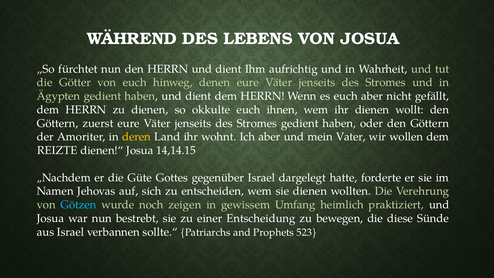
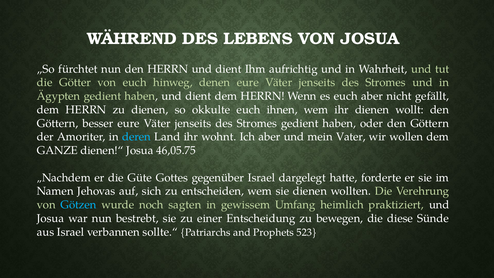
zuerst: zuerst -> besser
deren colour: yellow -> light blue
REIZTE: REIZTE -> GANZE
14,14.15: 14,14.15 -> 46,05.75
zeigen: zeigen -> sagten
